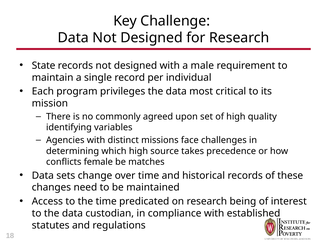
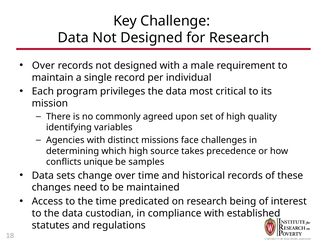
State at (44, 66): State -> Over
female: female -> unique
matches: matches -> samples
